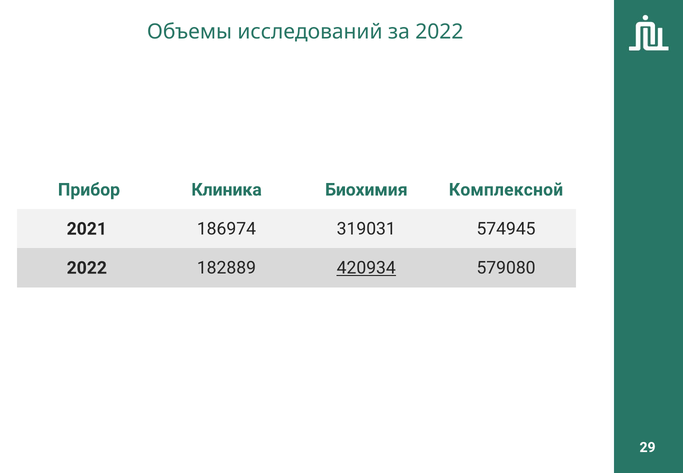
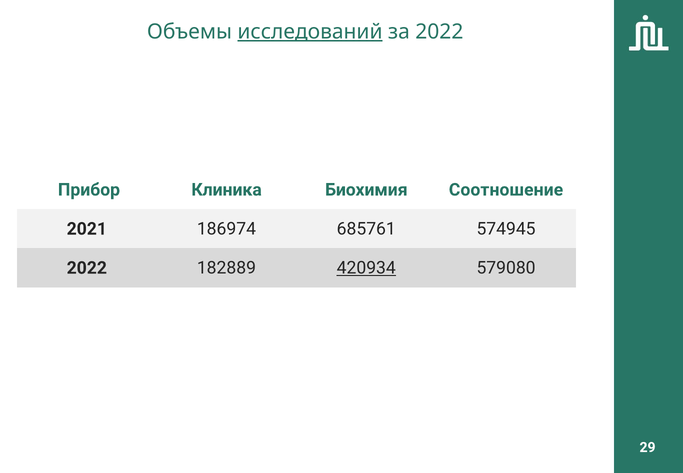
исследований underline: none -> present
Комплексной: Комплексной -> Соотношение
319031: 319031 -> 685761
